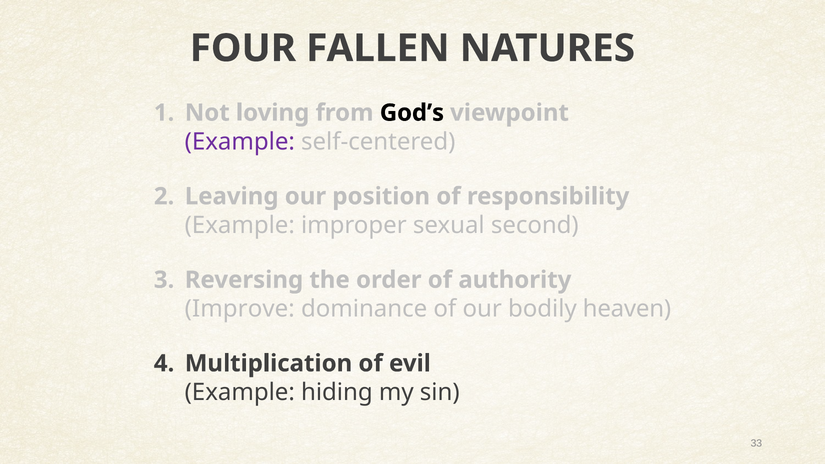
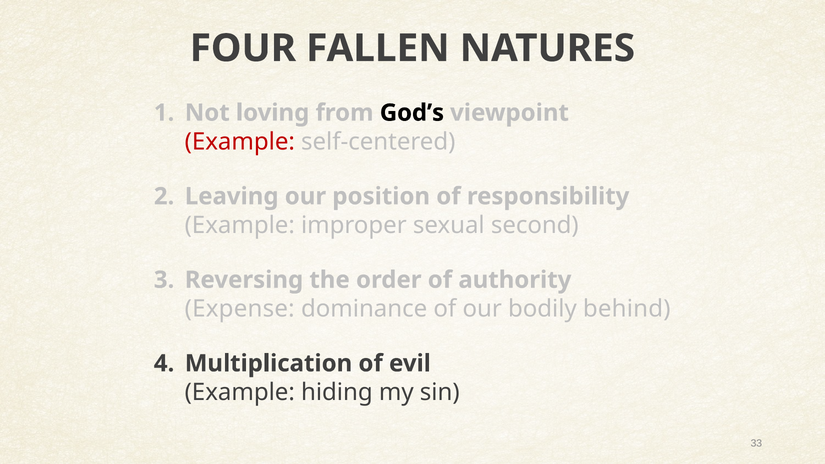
Example at (240, 142) colour: purple -> red
Improve: Improve -> Expense
heaven: heaven -> behind
